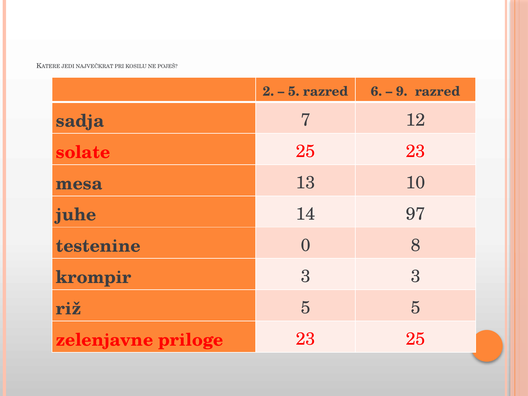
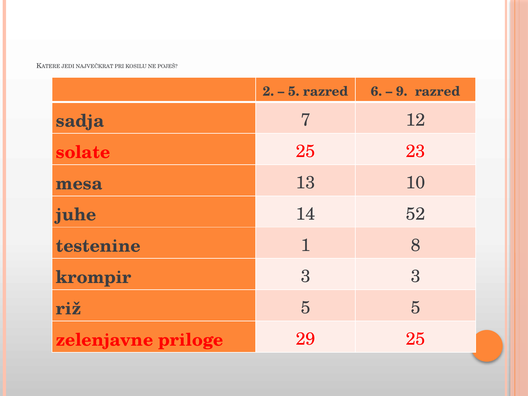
97: 97 -> 52
0: 0 -> 1
priloge 23: 23 -> 29
